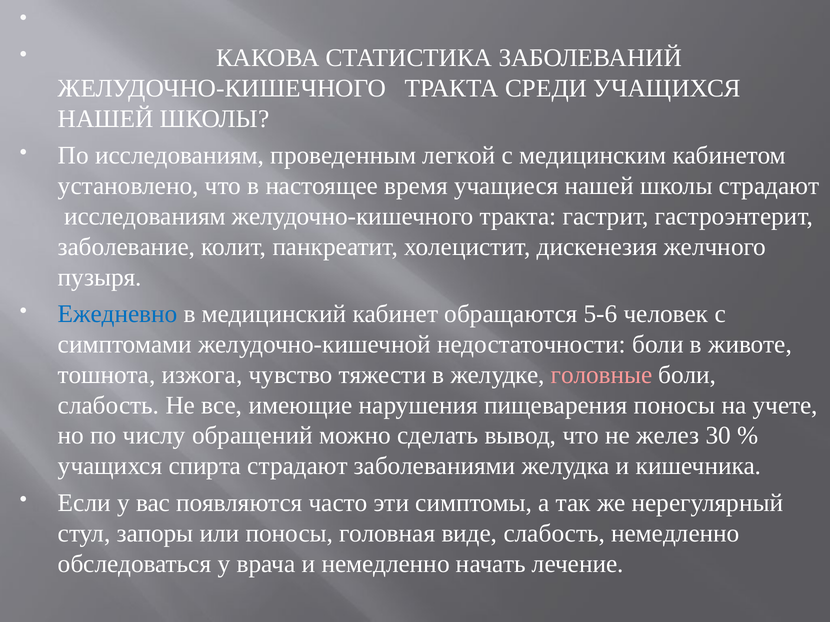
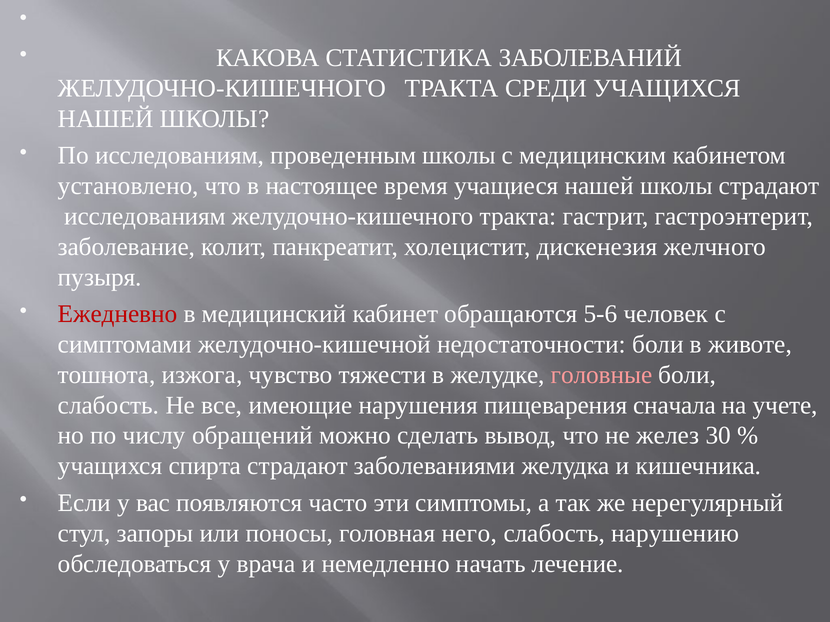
проведенным легкой: легкой -> школы
Ежедневно colour: blue -> red
пищеварения поносы: поносы -> сначала
виде: виде -> него
слабость немедленно: немедленно -> нарушению
